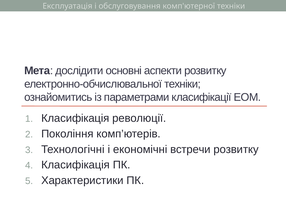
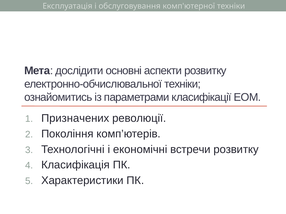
Класифікація at (75, 119): Класифікація -> Призначених
